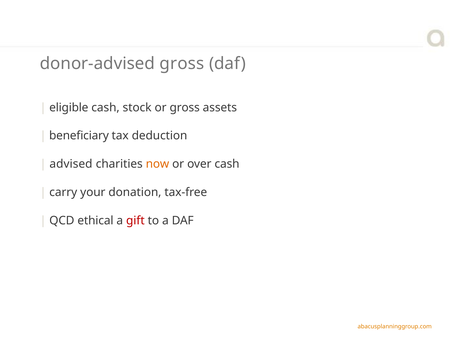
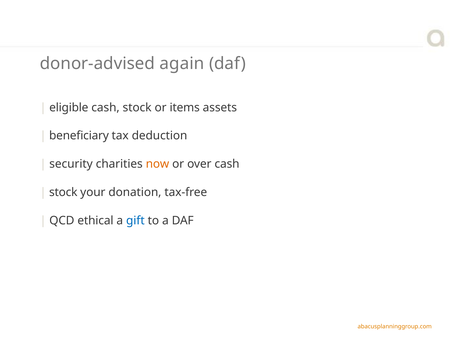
donor-advised gross: gross -> again
or gross: gross -> items
advised: advised -> security
carry at (63, 192): carry -> stock
gift colour: red -> blue
